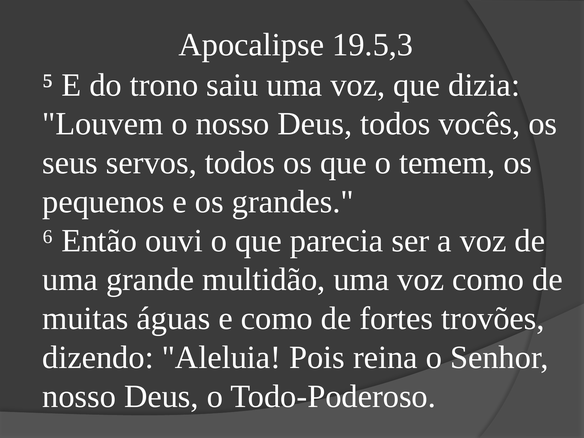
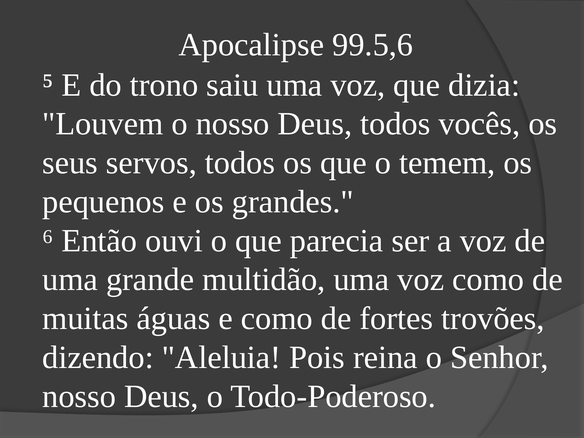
19.5,3: 19.5,3 -> 99.5,6
